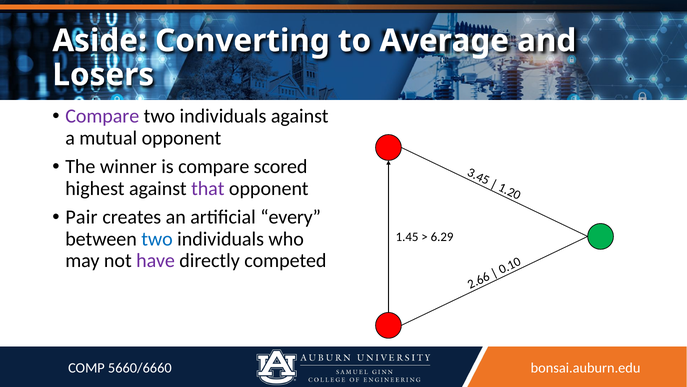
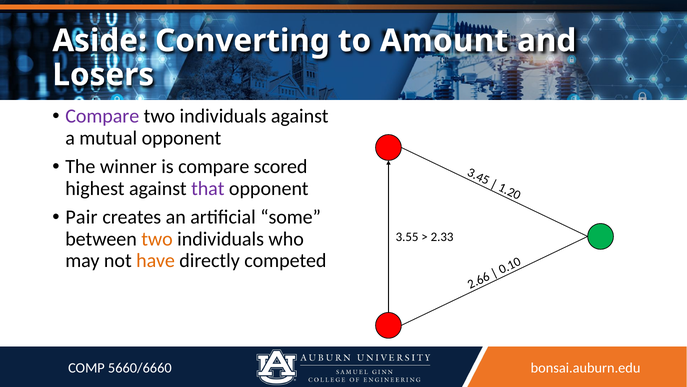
Average: Average -> Amount
every: every -> some
two at (157, 239) colour: blue -> orange
1.45: 1.45 -> 3.55
6.29: 6.29 -> 2.33
have colour: purple -> orange
